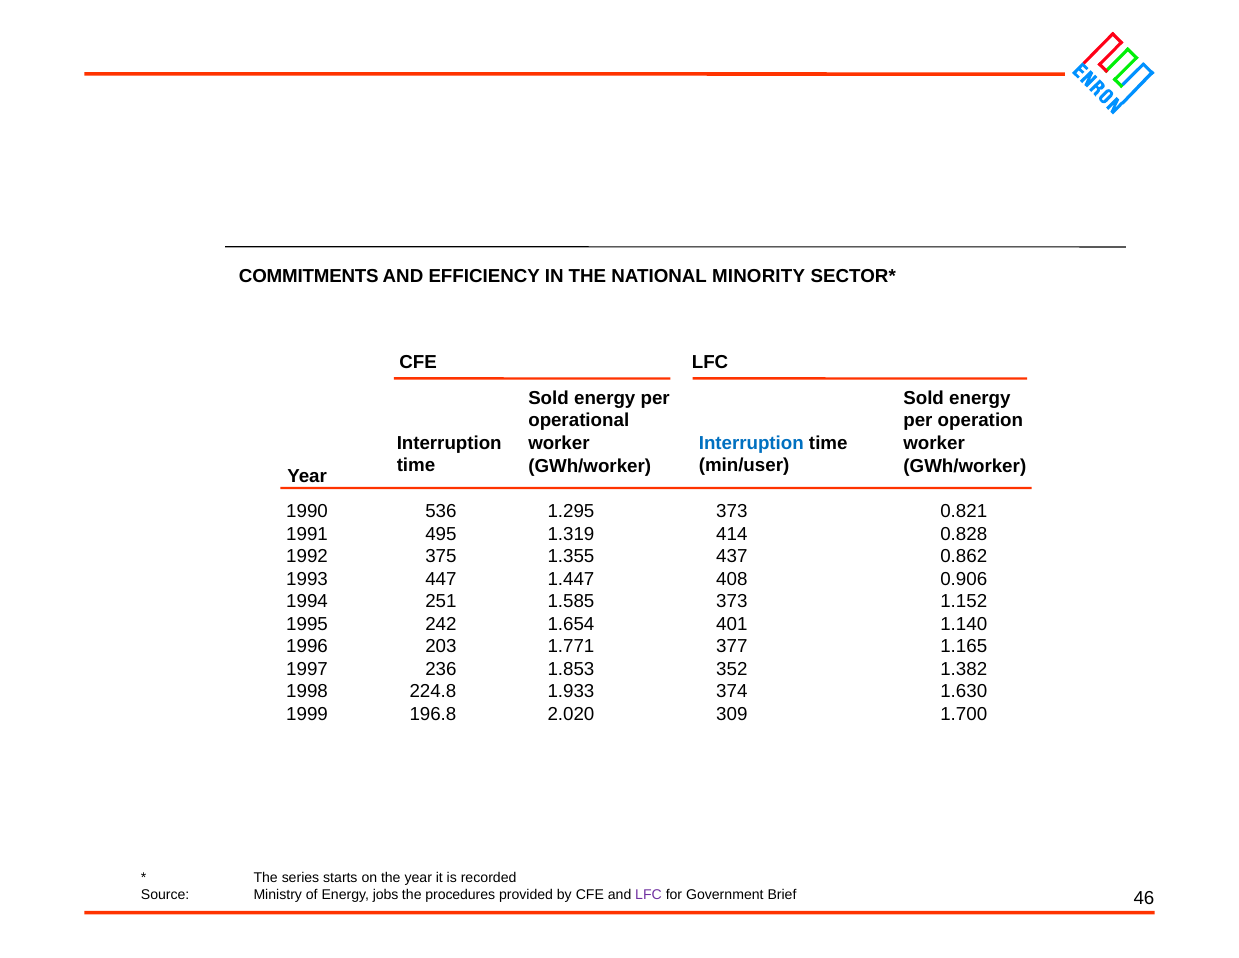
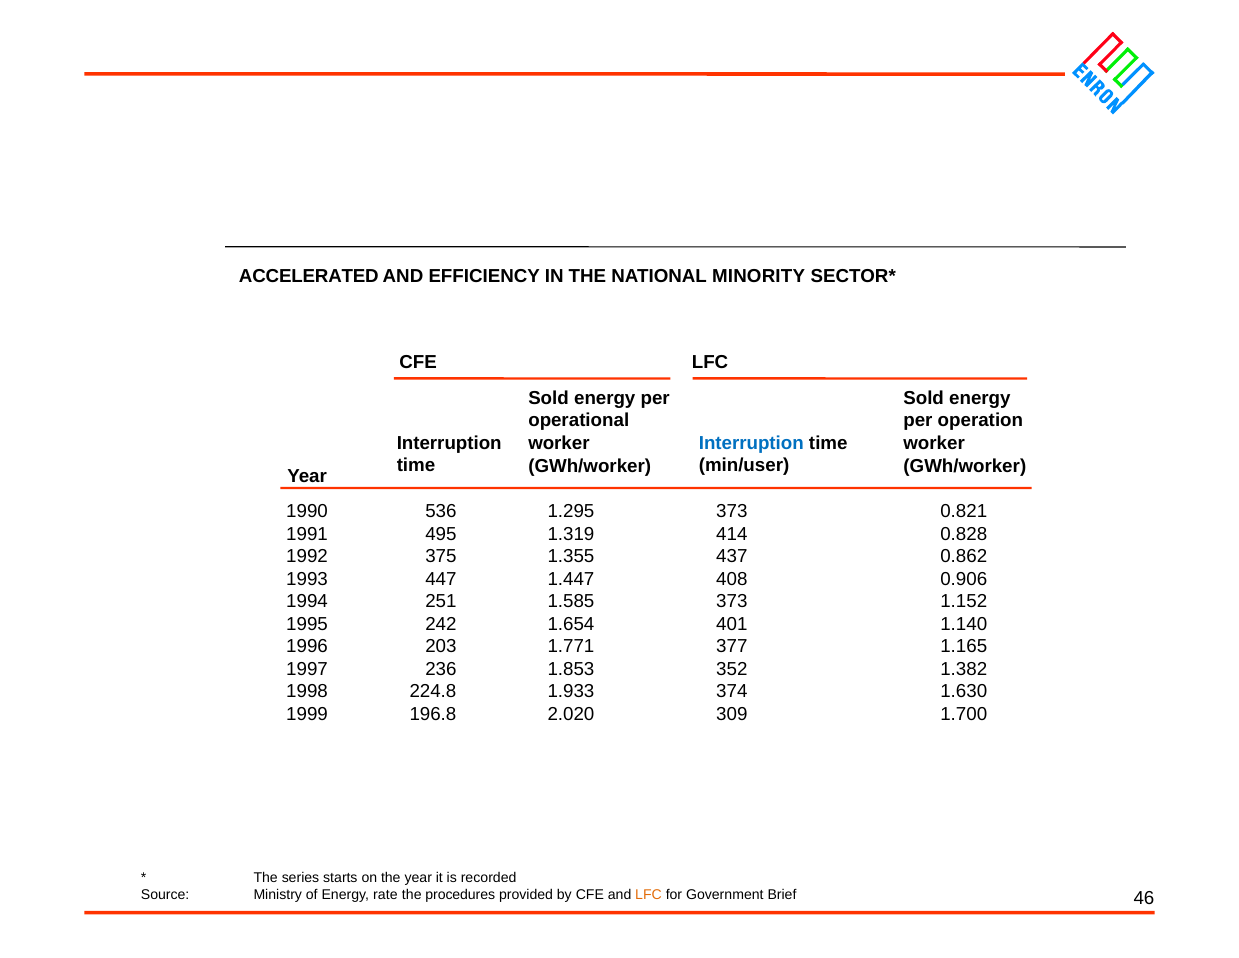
COMMITMENTS: COMMITMENTS -> ACCELERATED
jobs: jobs -> rate
LFC at (649, 894) colour: purple -> orange
